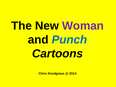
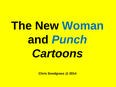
Woman colour: purple -> blue
